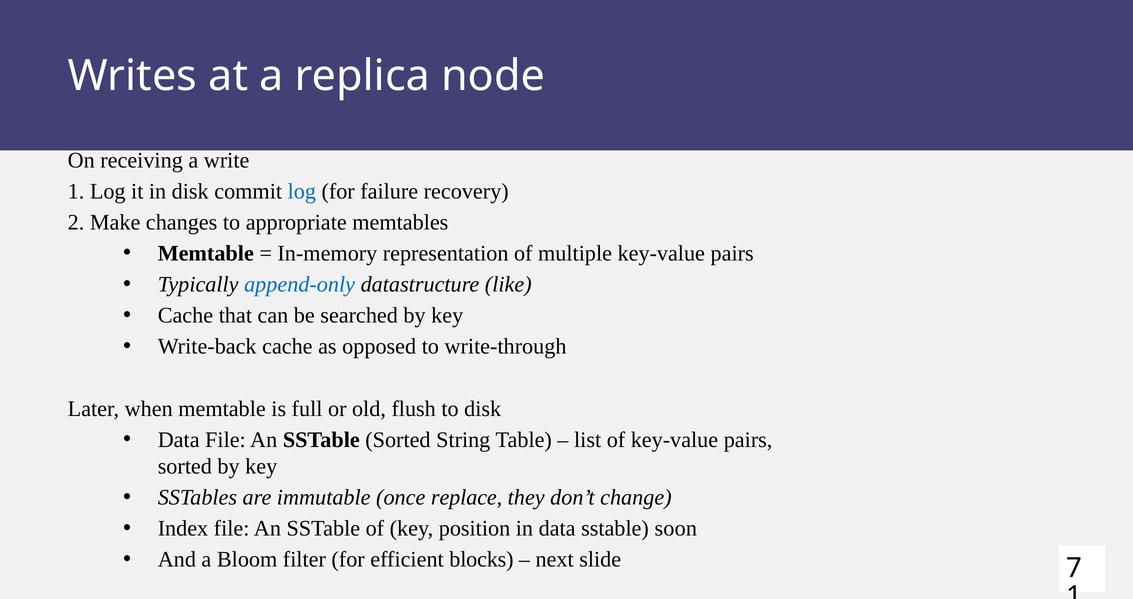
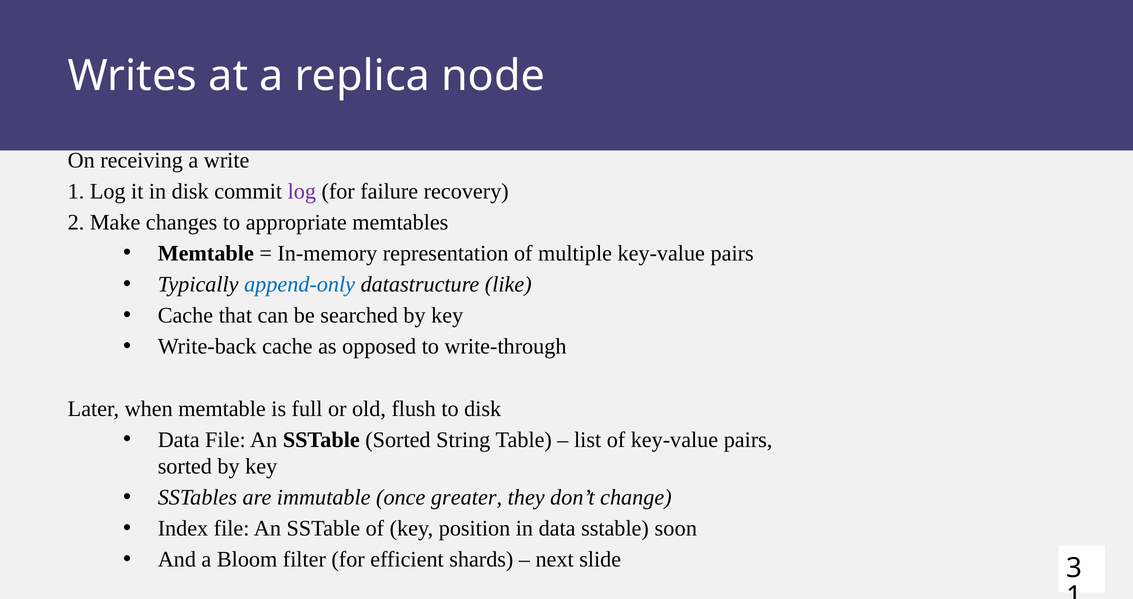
log at (302, 191) colour: blue -> purple
replace: replace -> greater
blocks: blocks -> shards
7: 7 -> 3
